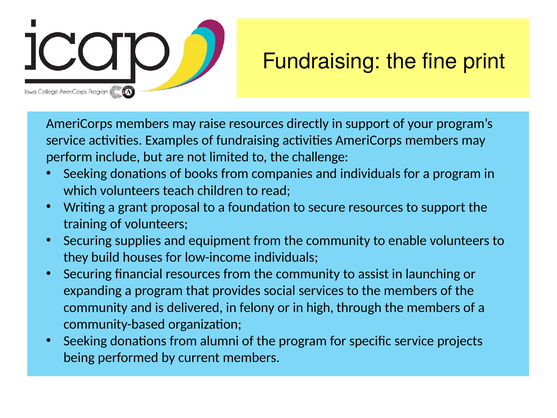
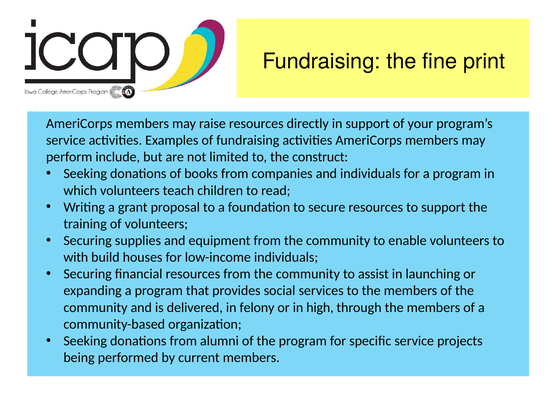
challenge: challenge -> construct
they: they -> with
